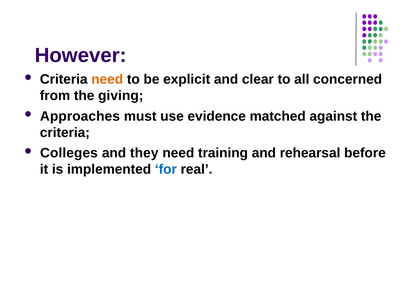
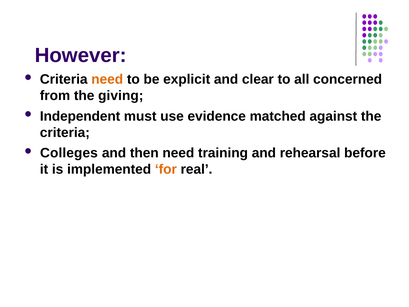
Approaches: Approaches -> Independent
they: they -> then
for colour: blue -> orange
